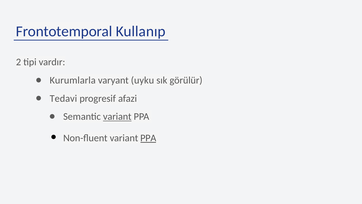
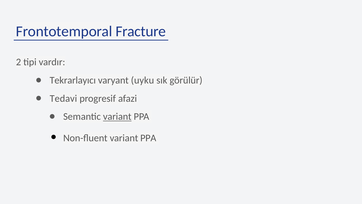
Kullanıp: Kullanıp -> Fracture
Kurumlarla: Kurumlarla -> Tekrarlayıcı
PPA at (148, 138) underline: present -> none
